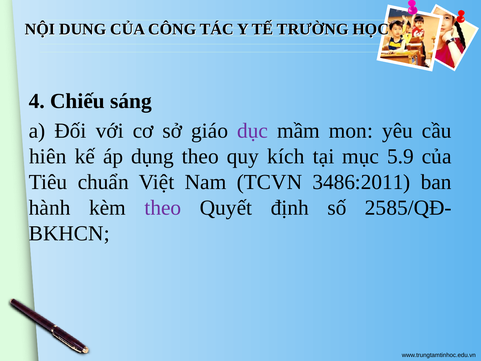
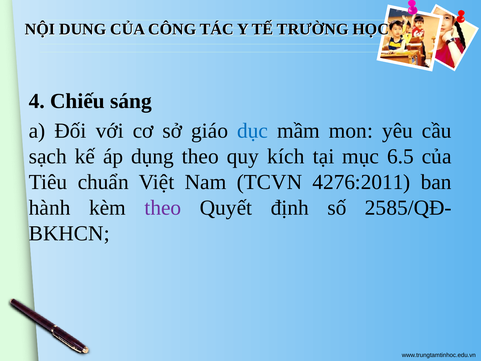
dục colour: purple -> blue
hiên: hiên -> sạch
5.9: 5.9 -> 6.5
3486:2011: 3486:2011 -> 4276:2011
